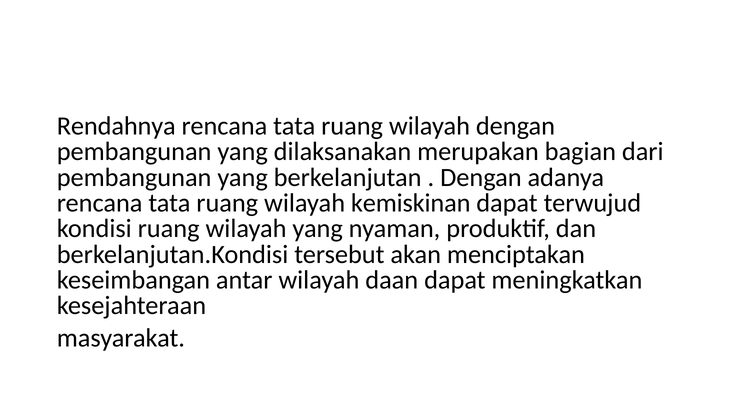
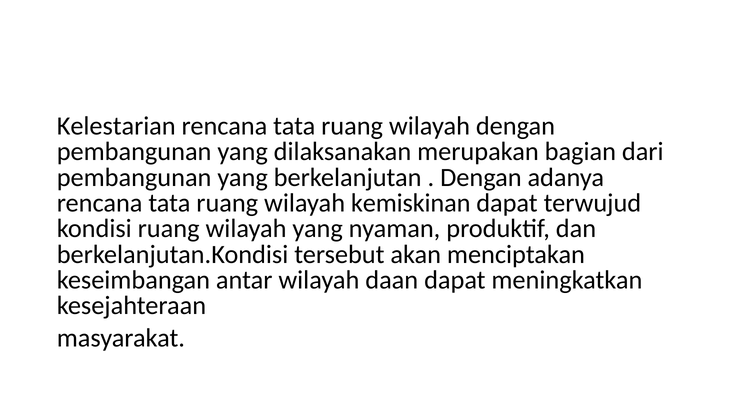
Rendahnya: Rendahnya -> Kelestarian
